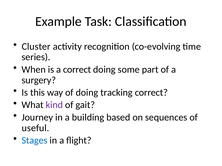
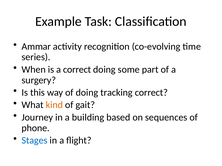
Cluster: Cluster -> Ammar
kind colour: purple -> orange
useful: useful -> phone
